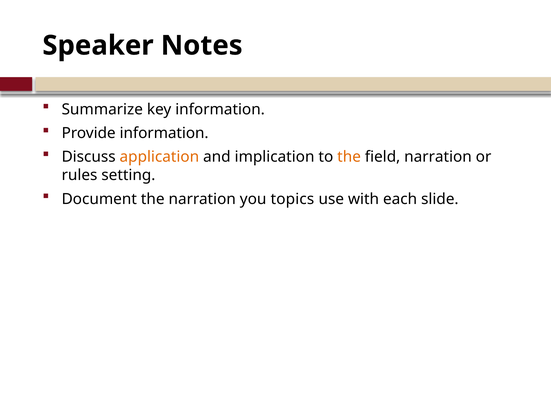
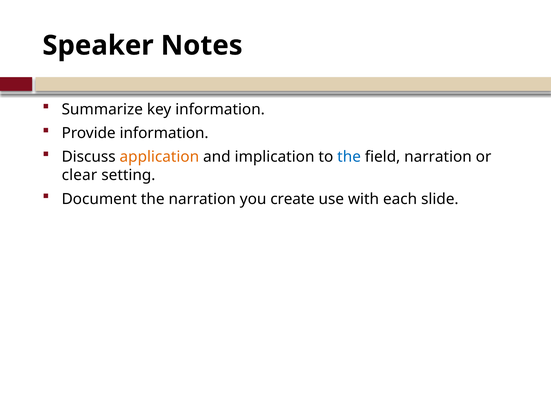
the at (349, 157) colour: orange -> blue
rules: rules -> clear
topics: topics -> create
